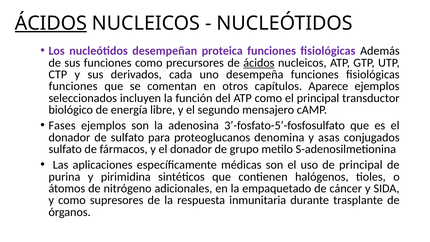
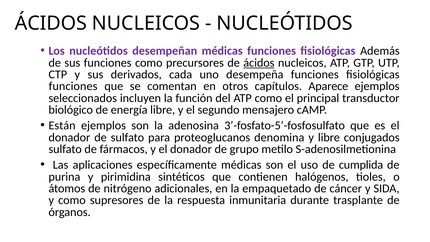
ÁCIDOS at (51, 23) underline: present -> none
desempeñan proteica: proteica -> médicas
Fases: Fases -> Están
y asas: asas -> libre
de principal: principal -> cumplida
